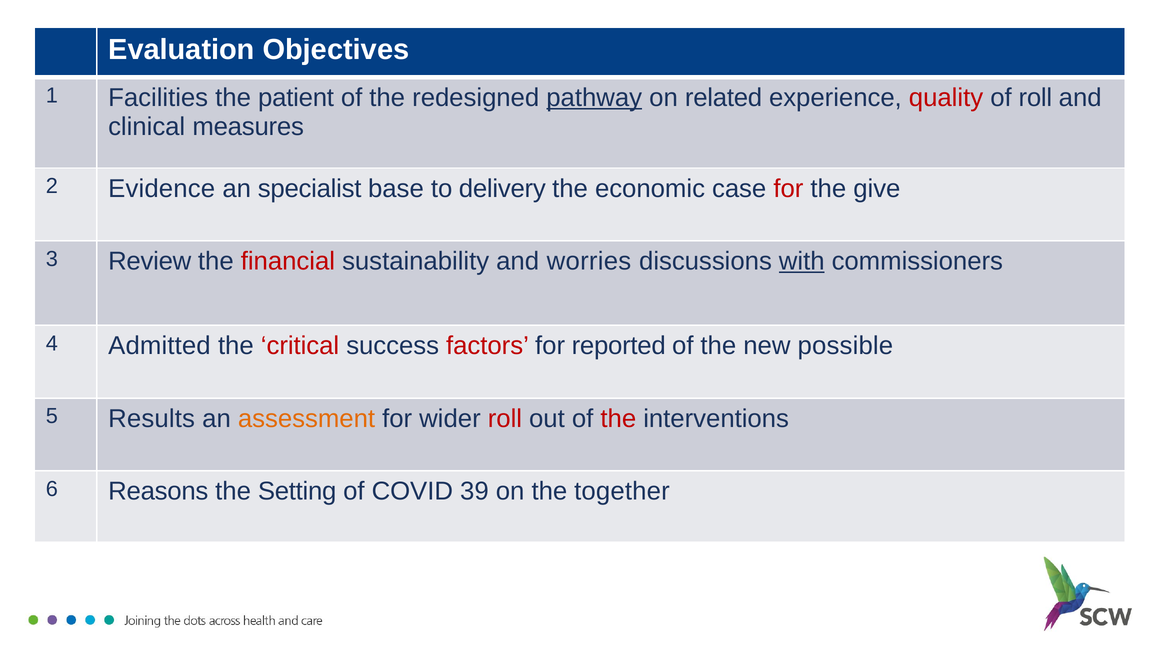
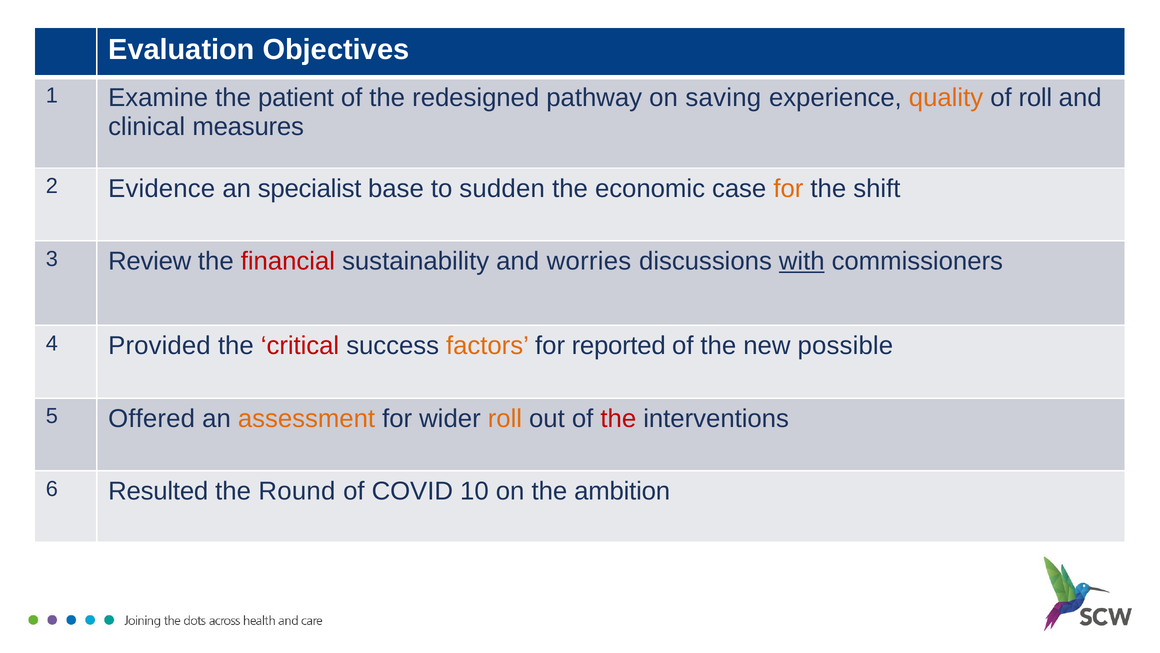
Facilities: Facilities -> Examine
pathway underline: present -> none
related: related -> saving
quality colour: red -> orange
delivery: delivery -> sudden
for at (788, 188) colour: red -> orange
give: give -> shift
Admitted: Admitted -> Provided
factors colour: red -> orange
Results: Results -> Offered
roll at (505, 418) colour: red -> orange
Reasons: Reasons -> Resulted
Setting: Setting -> Round
39: 39 -> 10
together: together -> ambition
